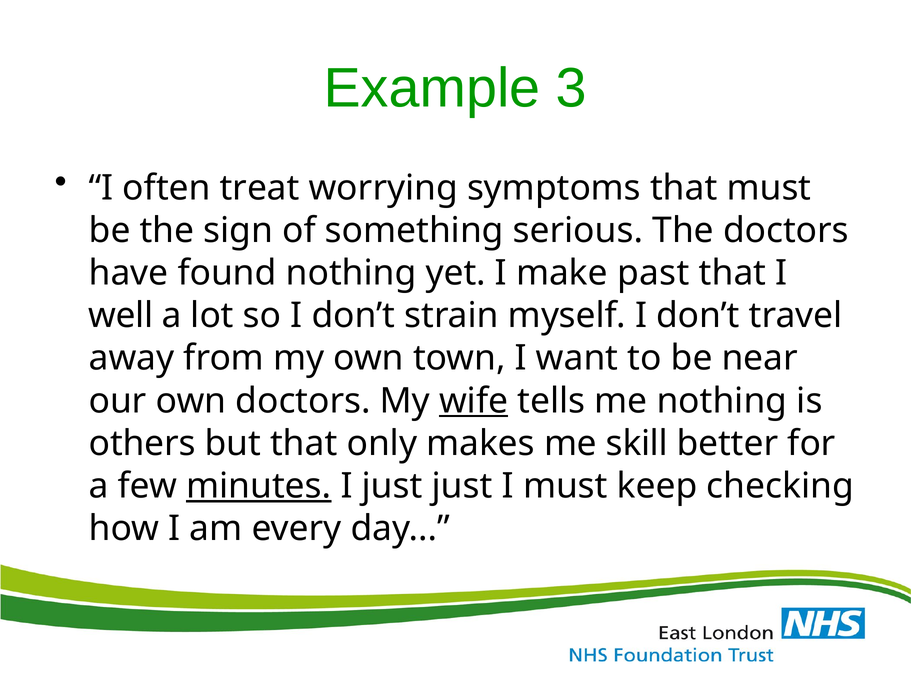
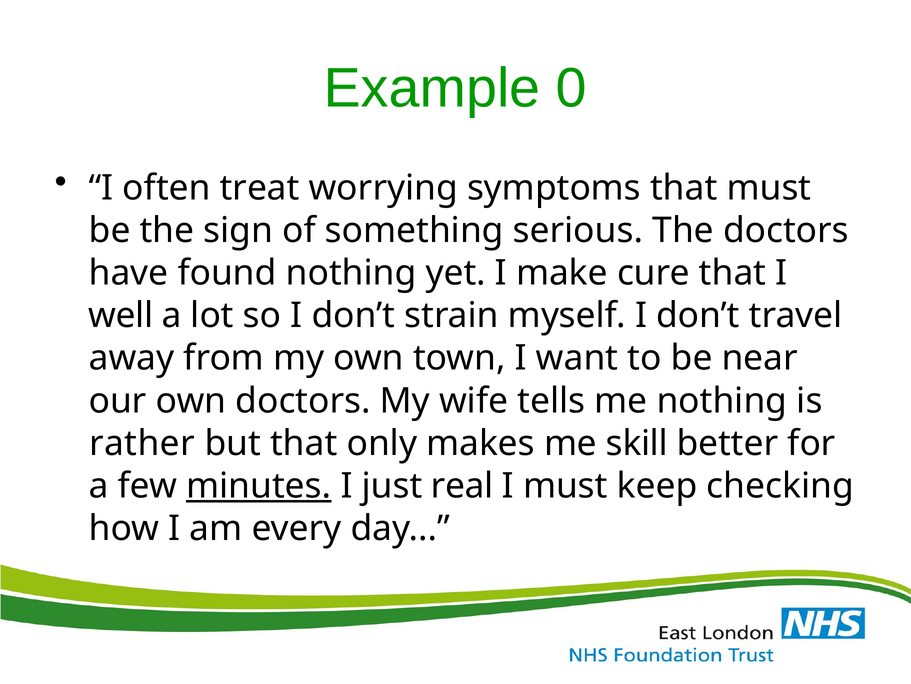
3: 3 -> 0
past: past -> cure
wife underline: present -> none
others: others -> rather
just just: just -> real
